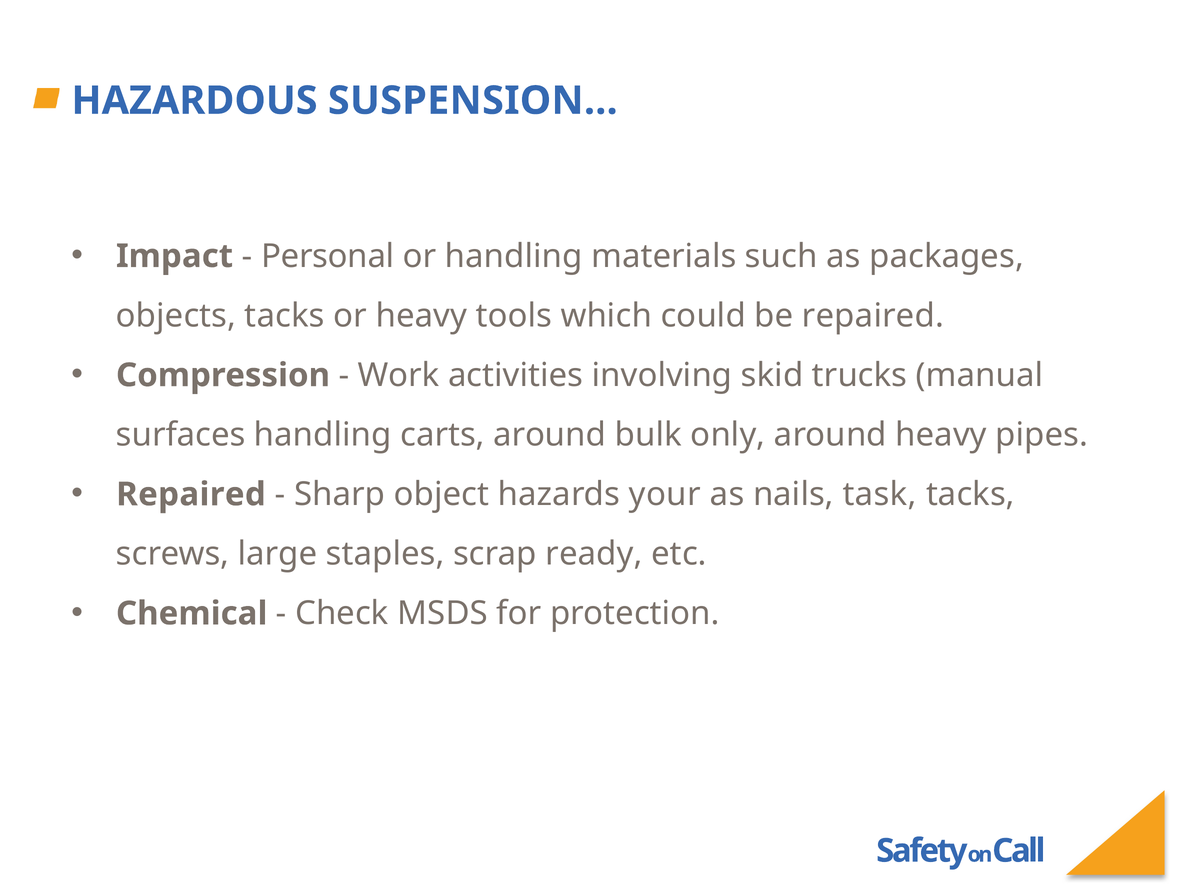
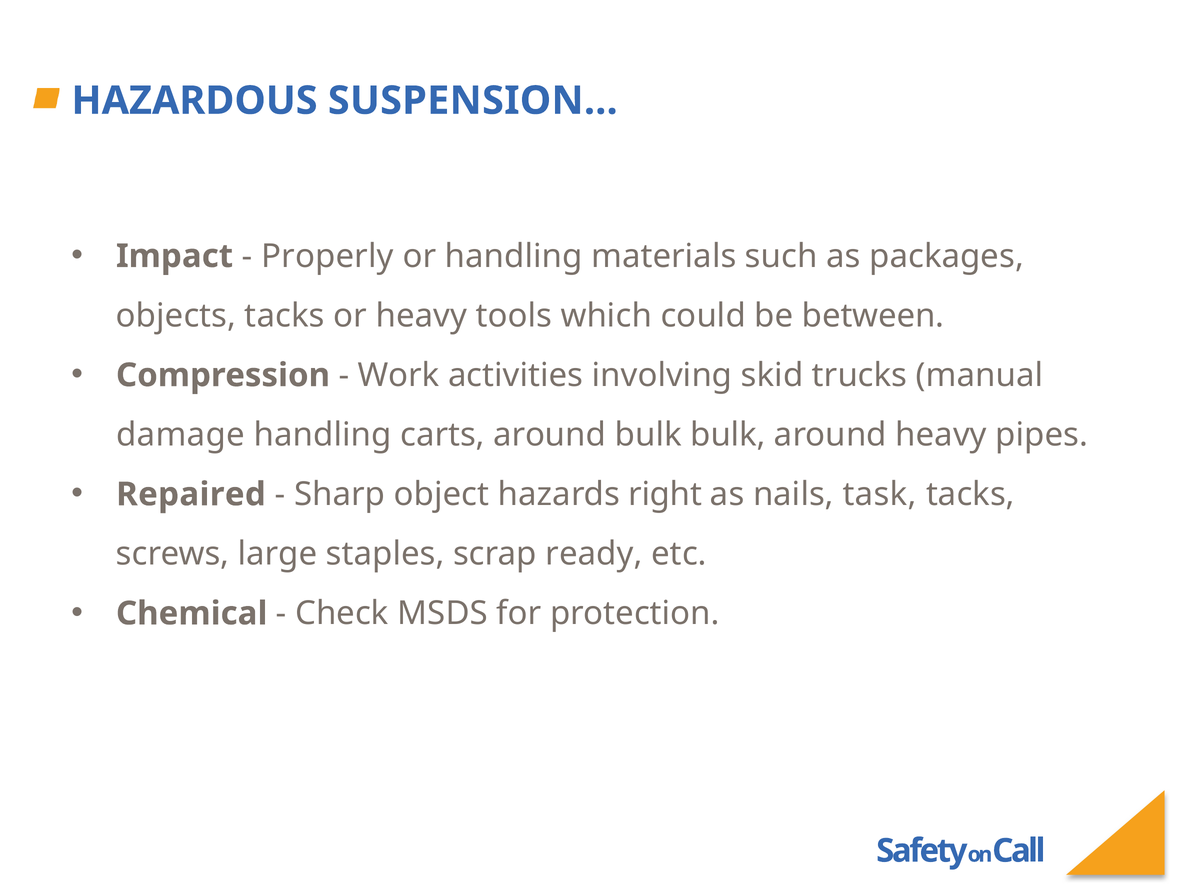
Personal: Personal -> Properly
be repaired: repaired -> between
surfaces: surfaces -> damage
bulk only: only -> bulk
your: your -> right
